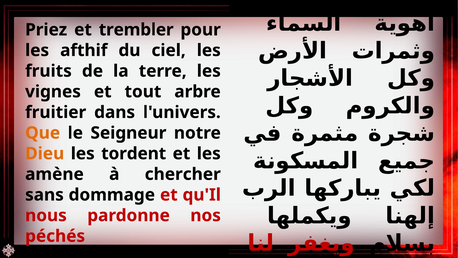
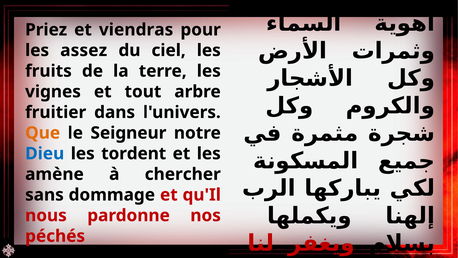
trembler: trembler -> viendras
afthif: afthif -> assez
Dieu colour: orange -> blue
